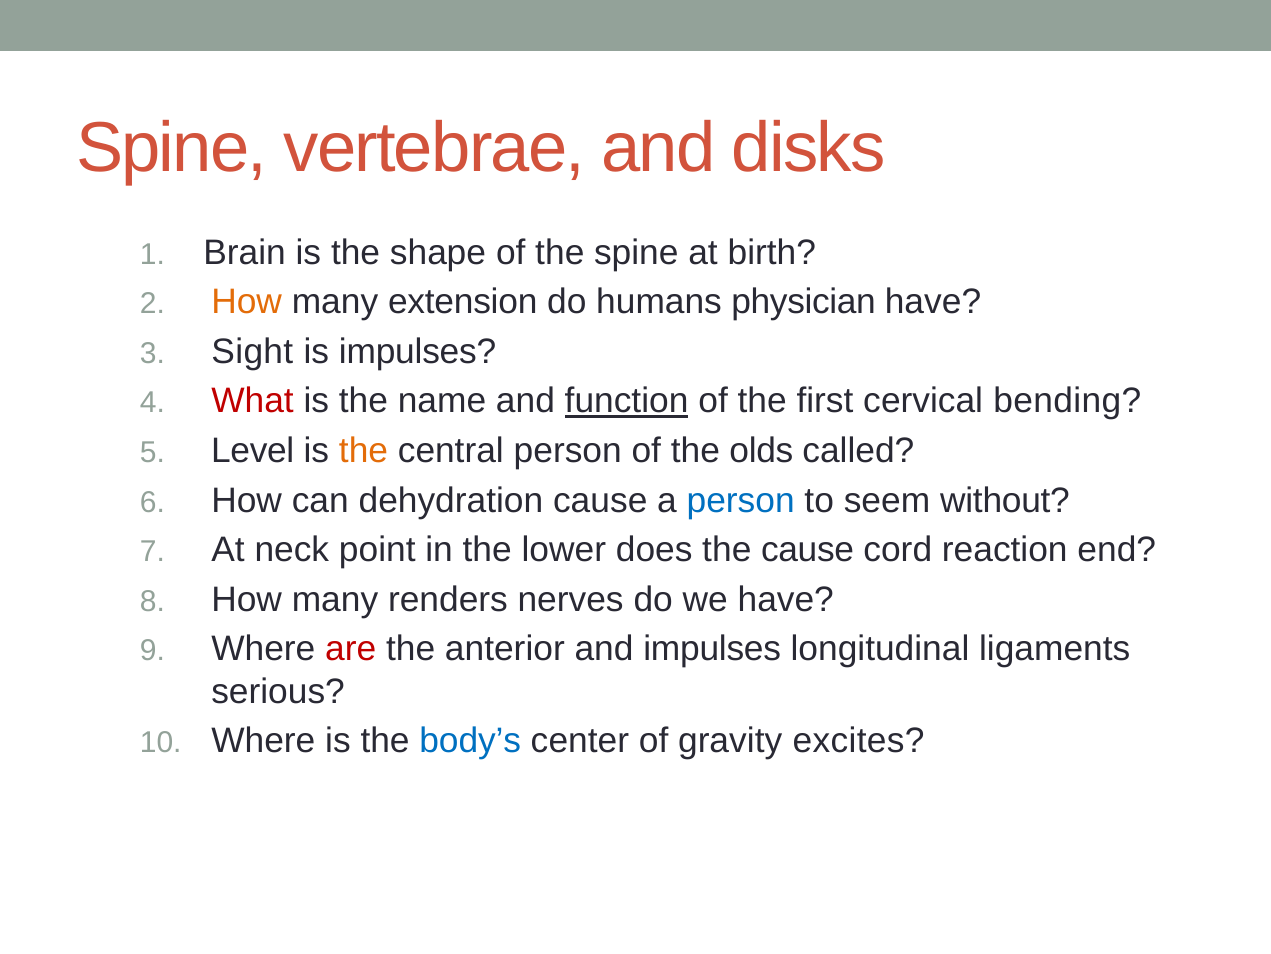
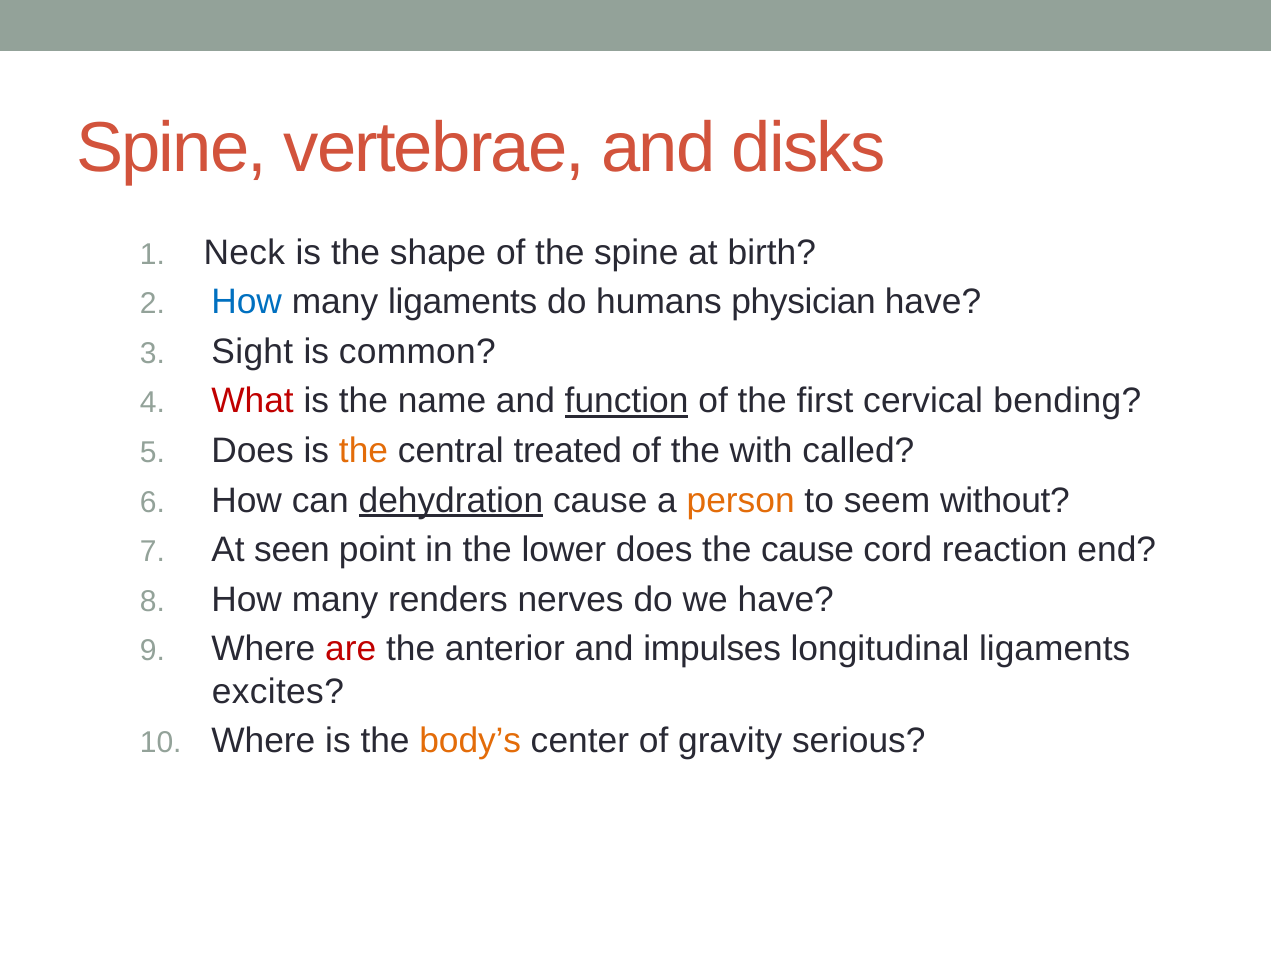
Brain: Brain -> Neck
How at (247, 302) colour: orange -> blue
many extension: extension -> ligaments
is impulses: impulses -> common
Level at (253, 450): Level -> Does
central person: person -> treated
olds: olds -> with
dehydration underline: none -> present
person at (741, 500) colour: blue -> orange
neck: neck -> seen
serious: serious -> excites
body’s colour: blue -> orange
excites: excites -> serious
